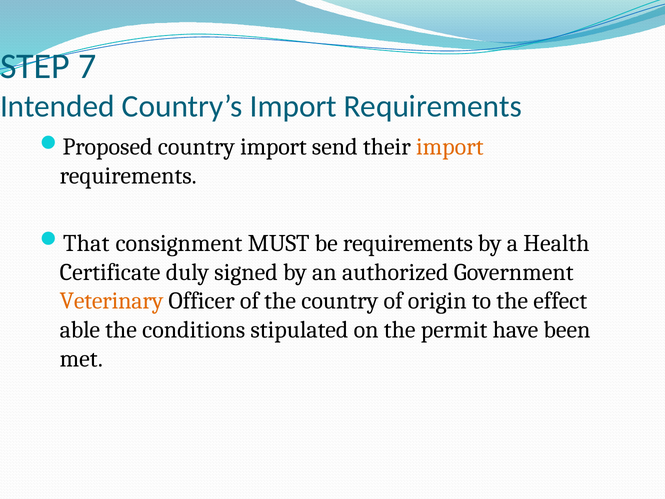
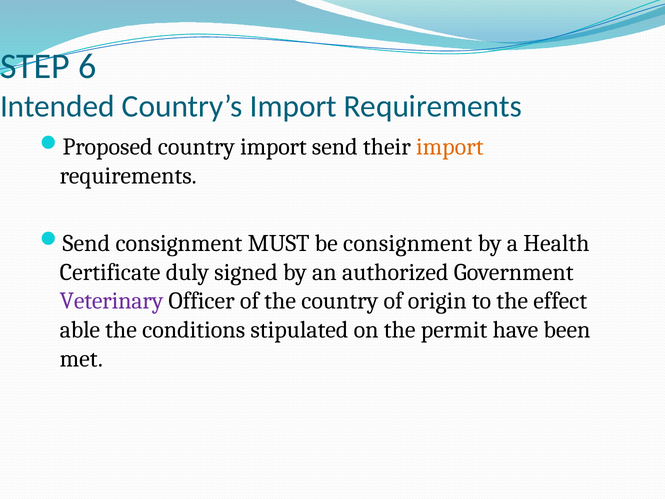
7: 7 -> 6
That at (86, 243): That -> Send
be requirements: requirements -> consignment
Veterinary colour: orange -> purple
